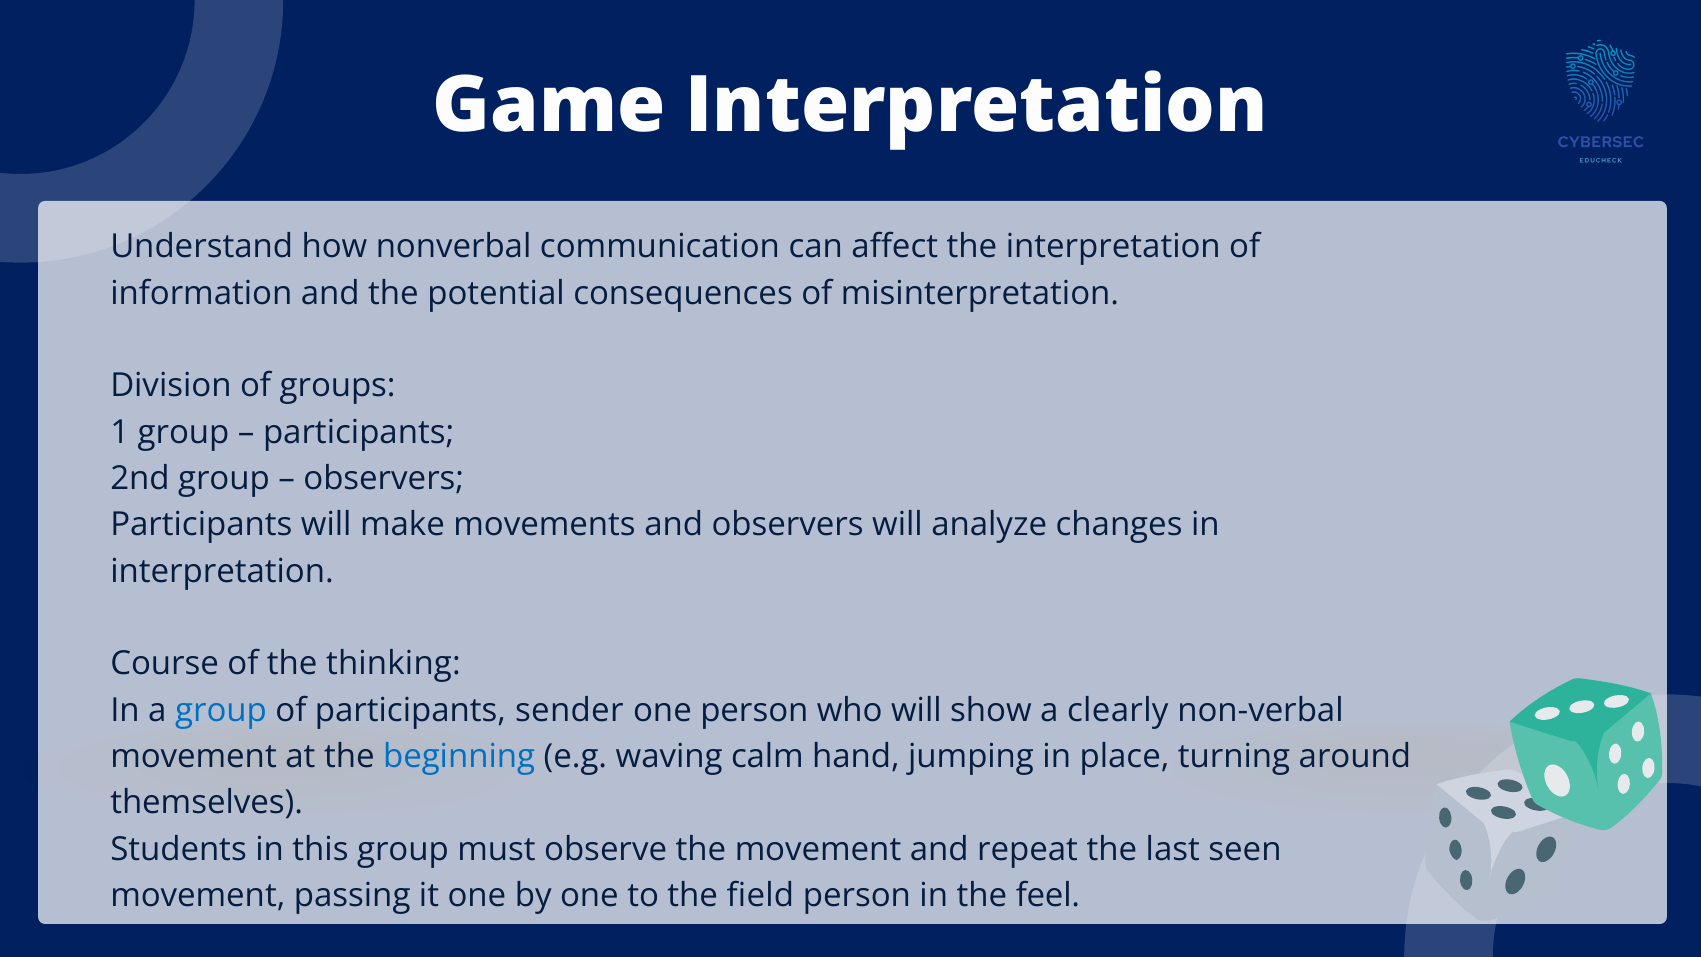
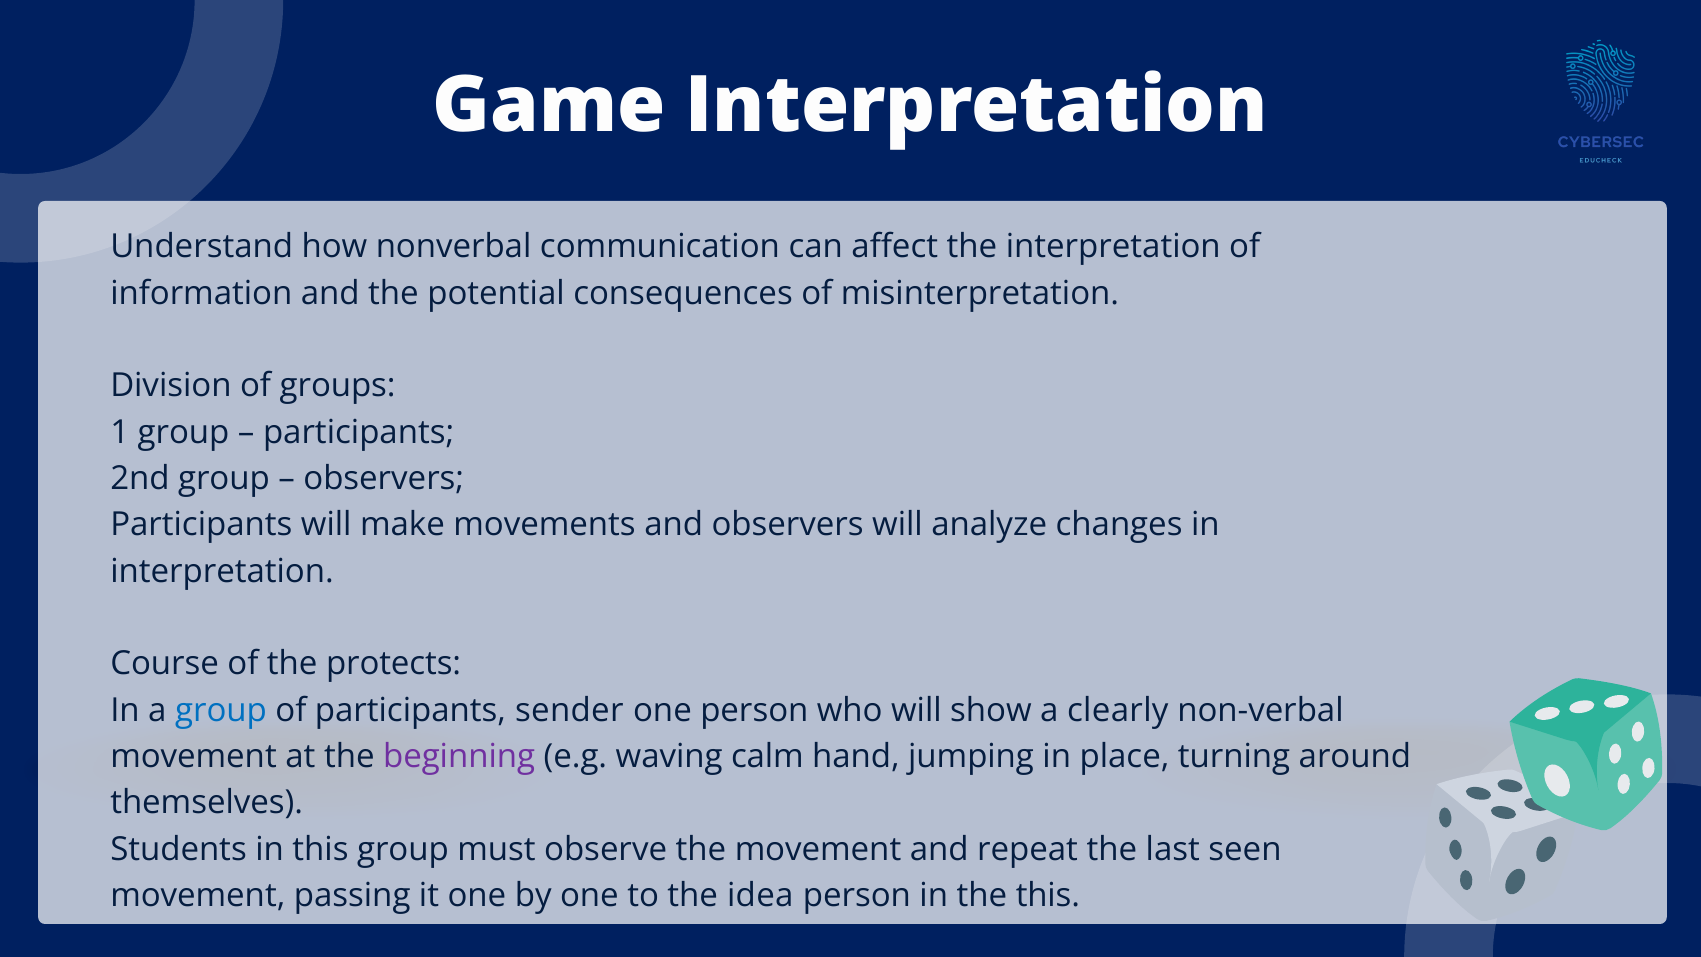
thinking: thinking -> protects
beginning colour: blue -> purple
field: field -> idea
the feel: feel -> this
